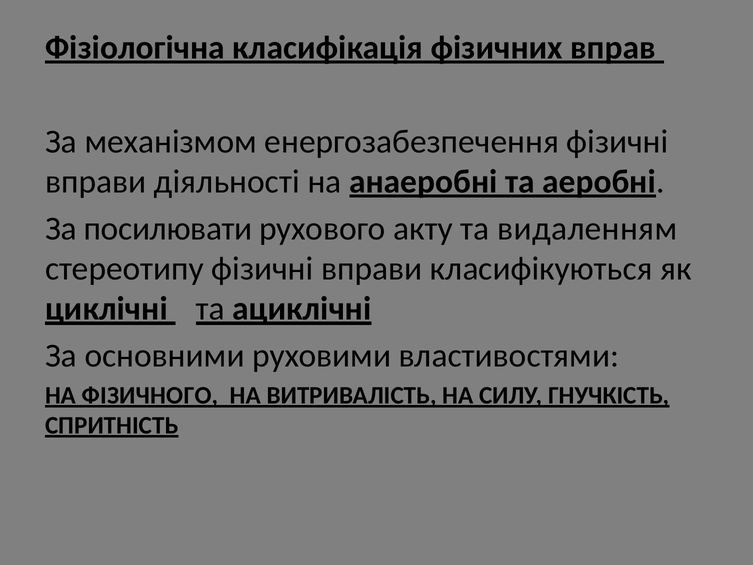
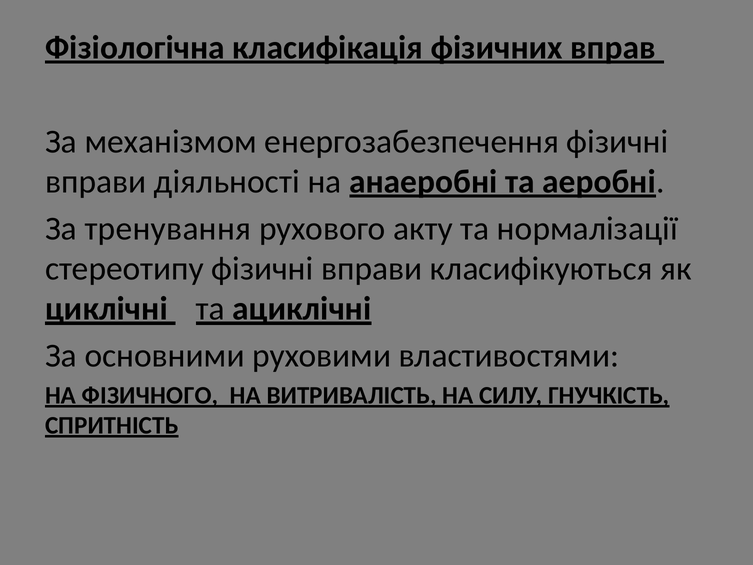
посилювати: посилювати -> тренування
видаленням: видаленням -> нормалізації
